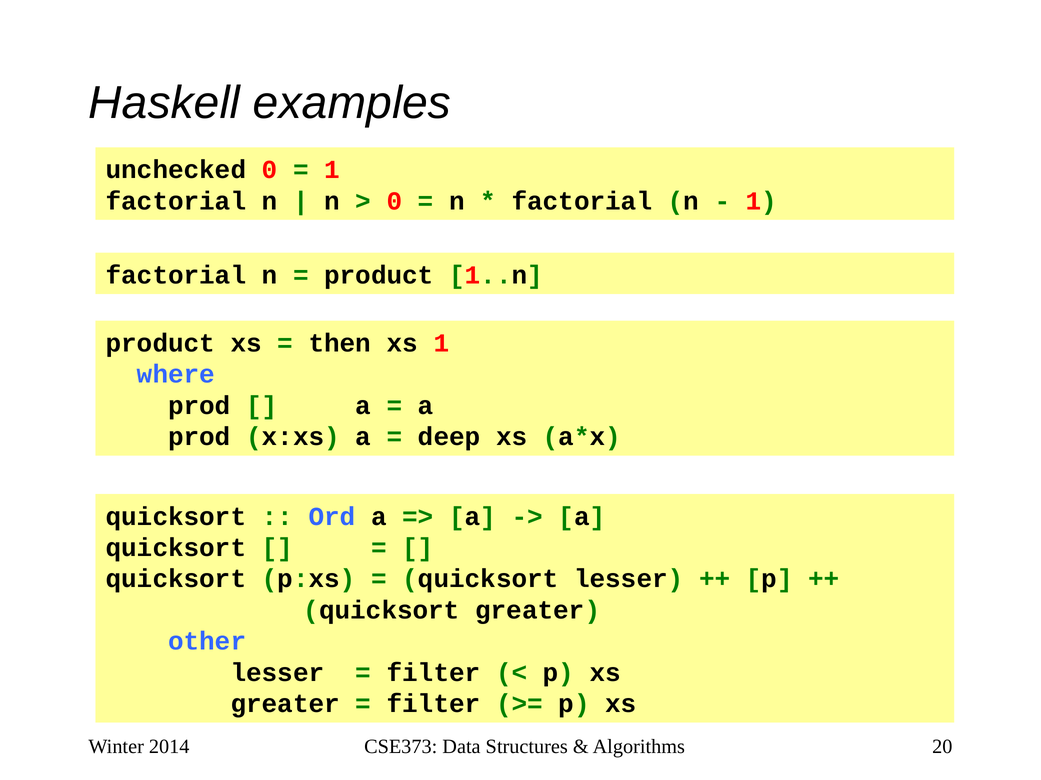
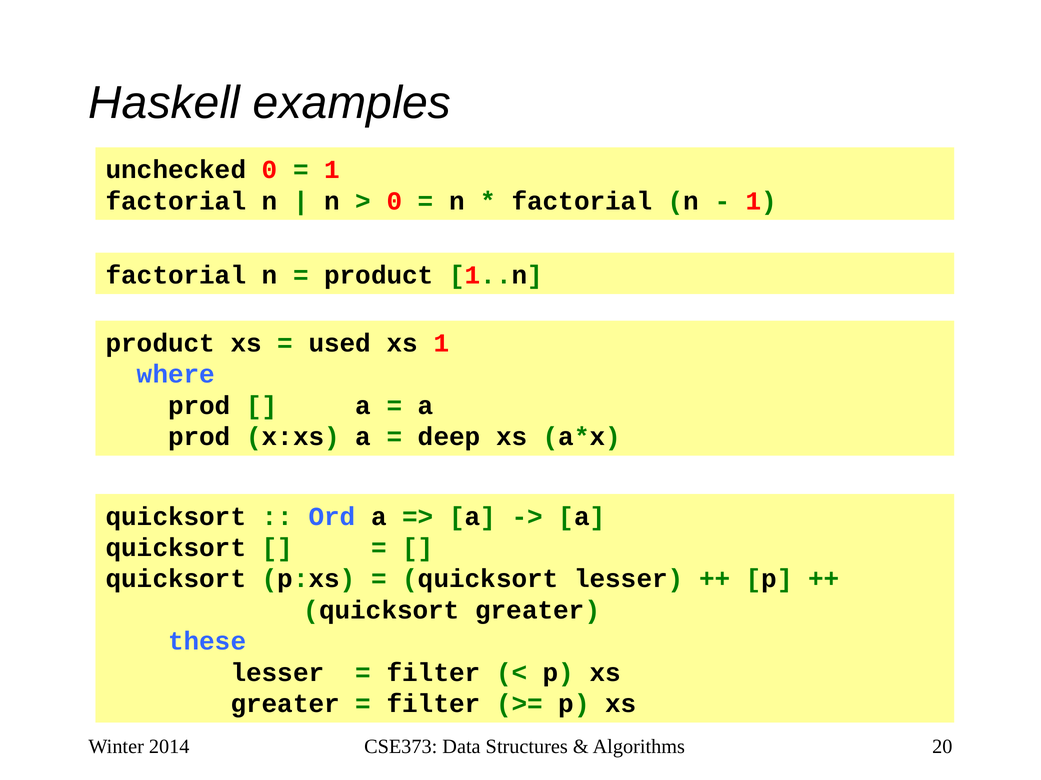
then: then -> used
other: other -> these
